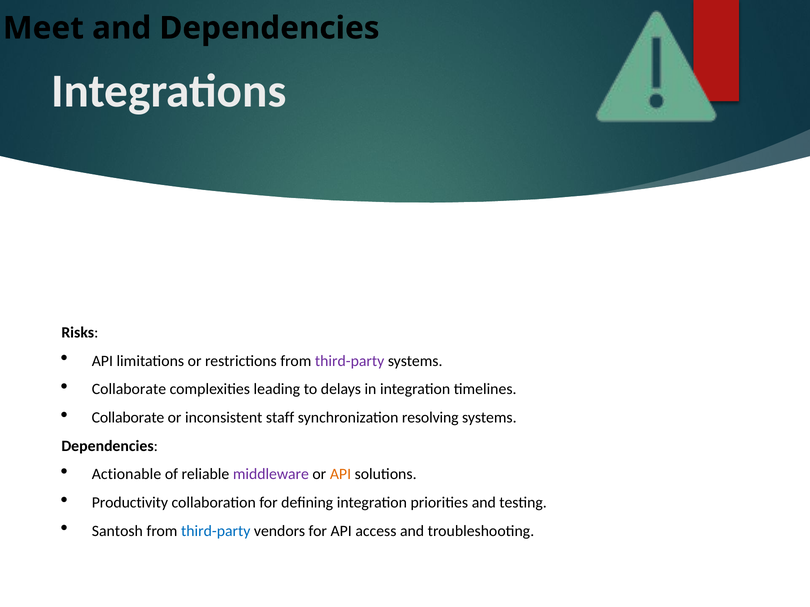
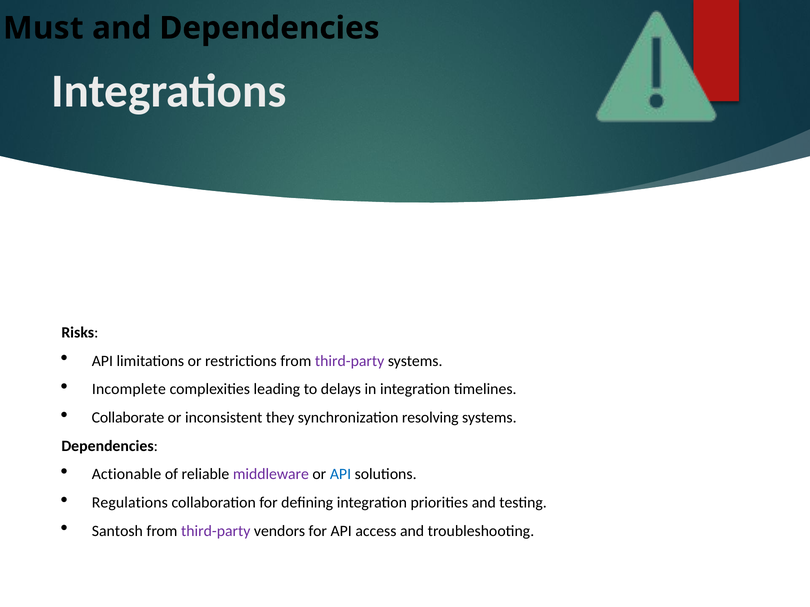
Meet: Meet -> Must
Collaborate at (129, 390): Collaborate -> Incomplete
staff: staff -> they
API at (340, 475) colour: orange -> blue
Productivity: Productivity -> Regulations
third-party at (216, 531) colour: blue -> purple
